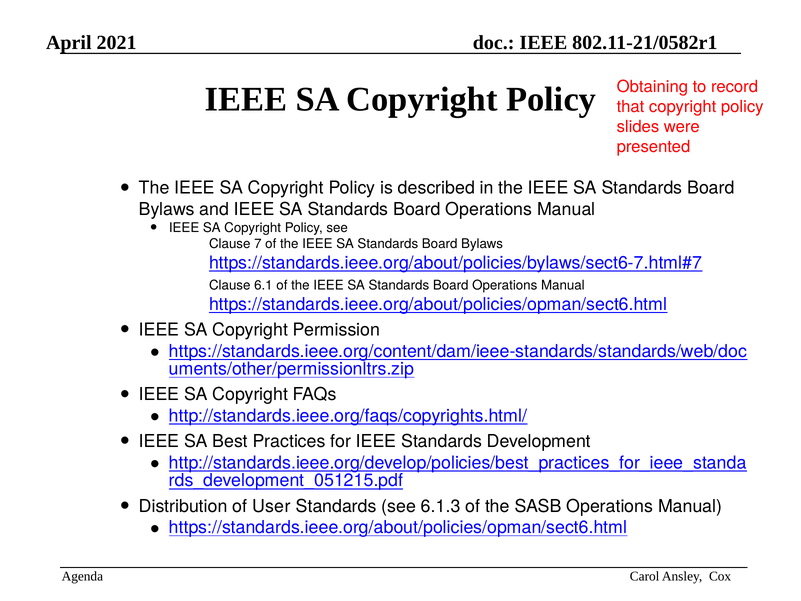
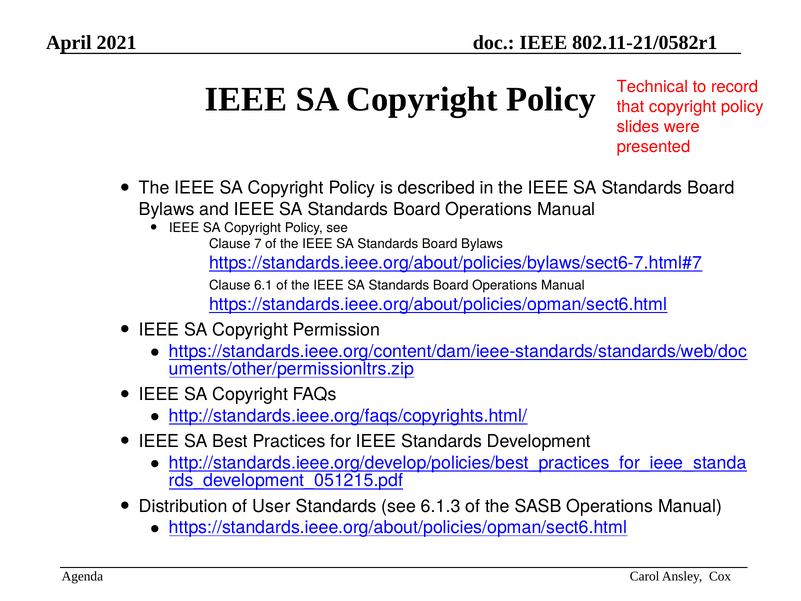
Obtaining: Obtaining -> Technical
